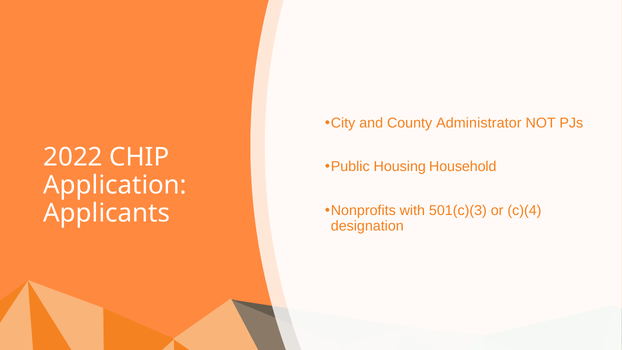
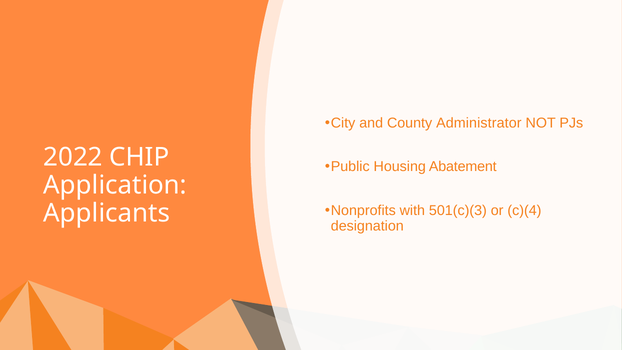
Household: Household -> Abatement
